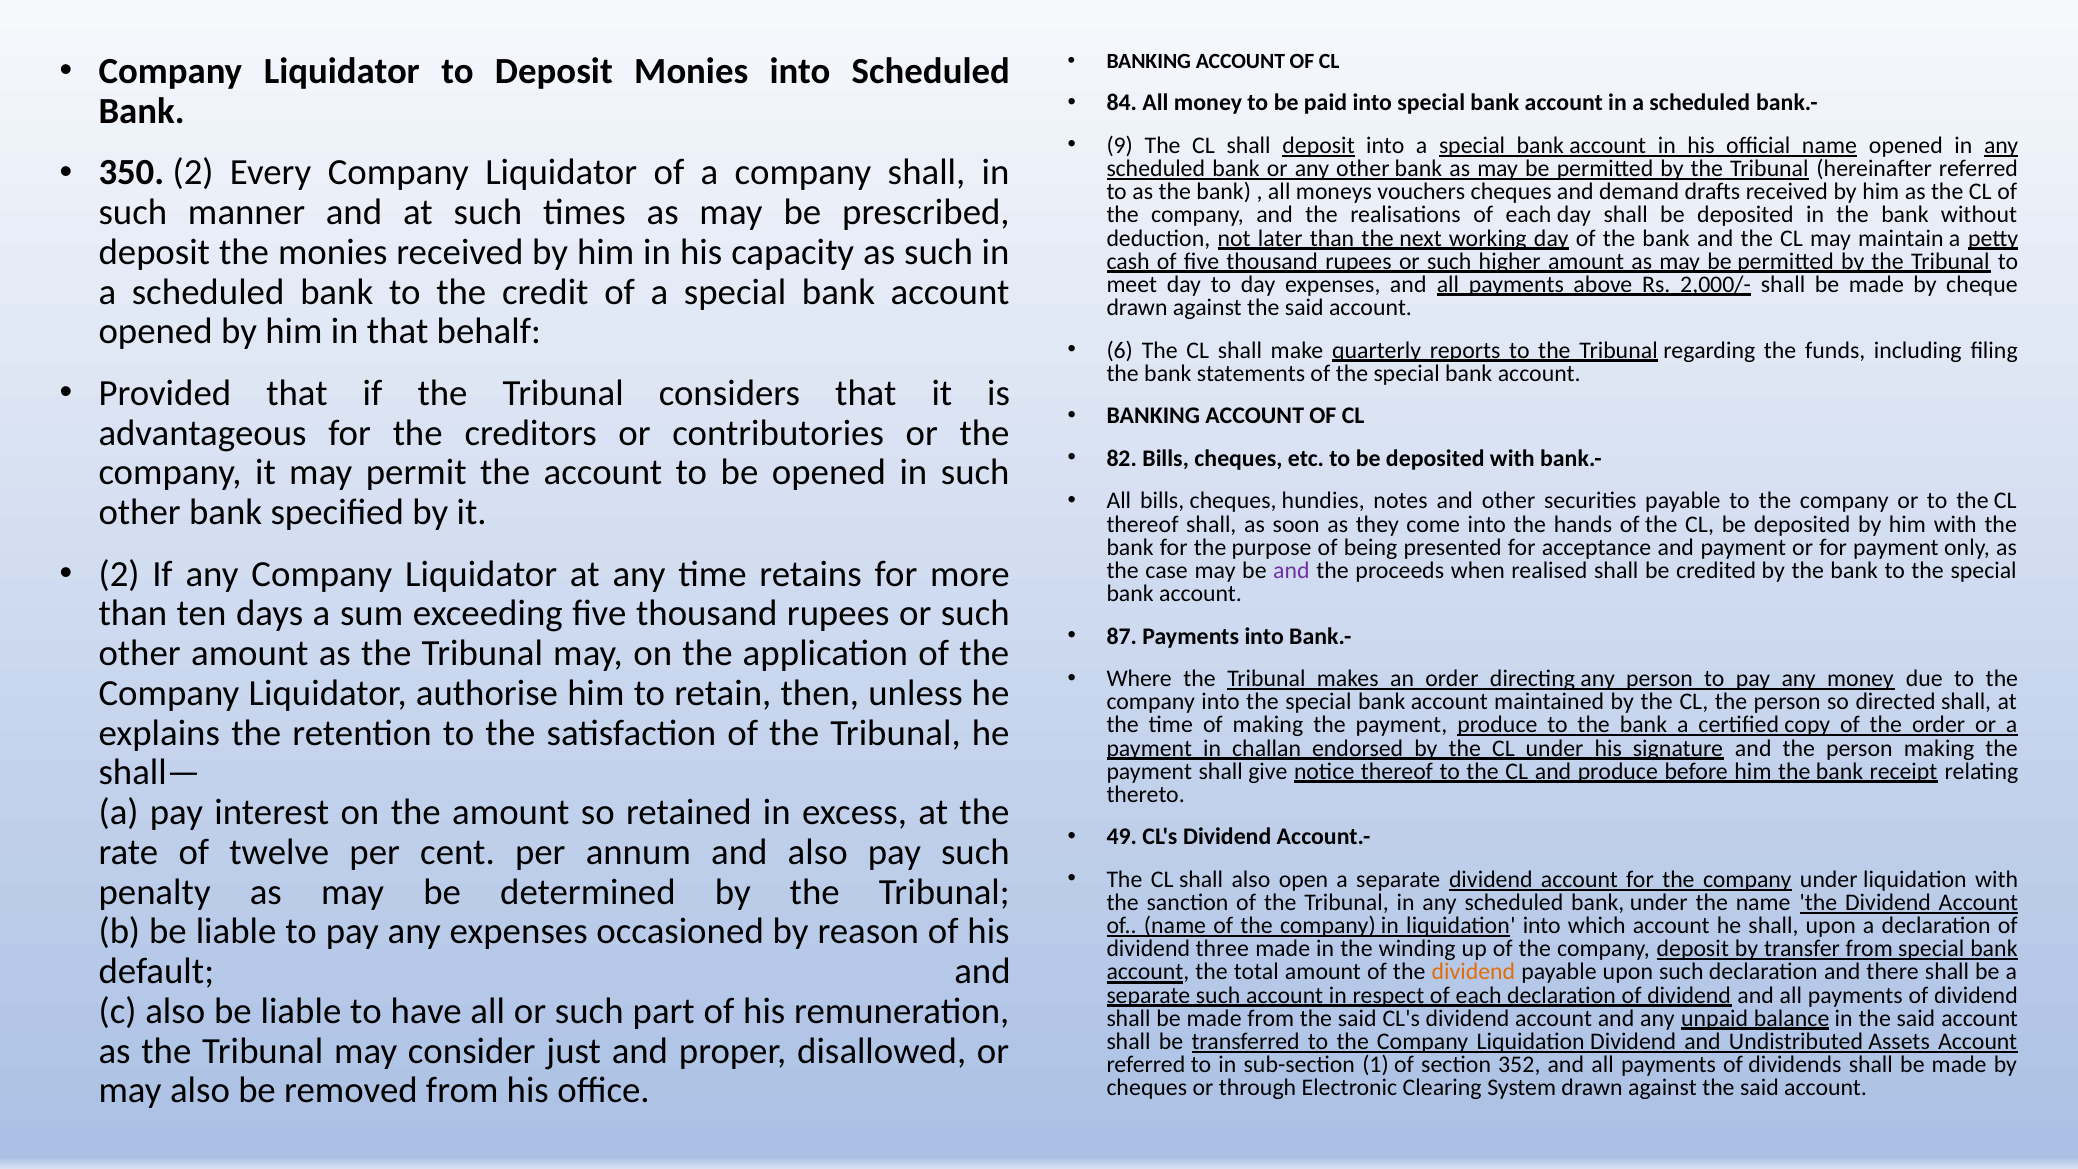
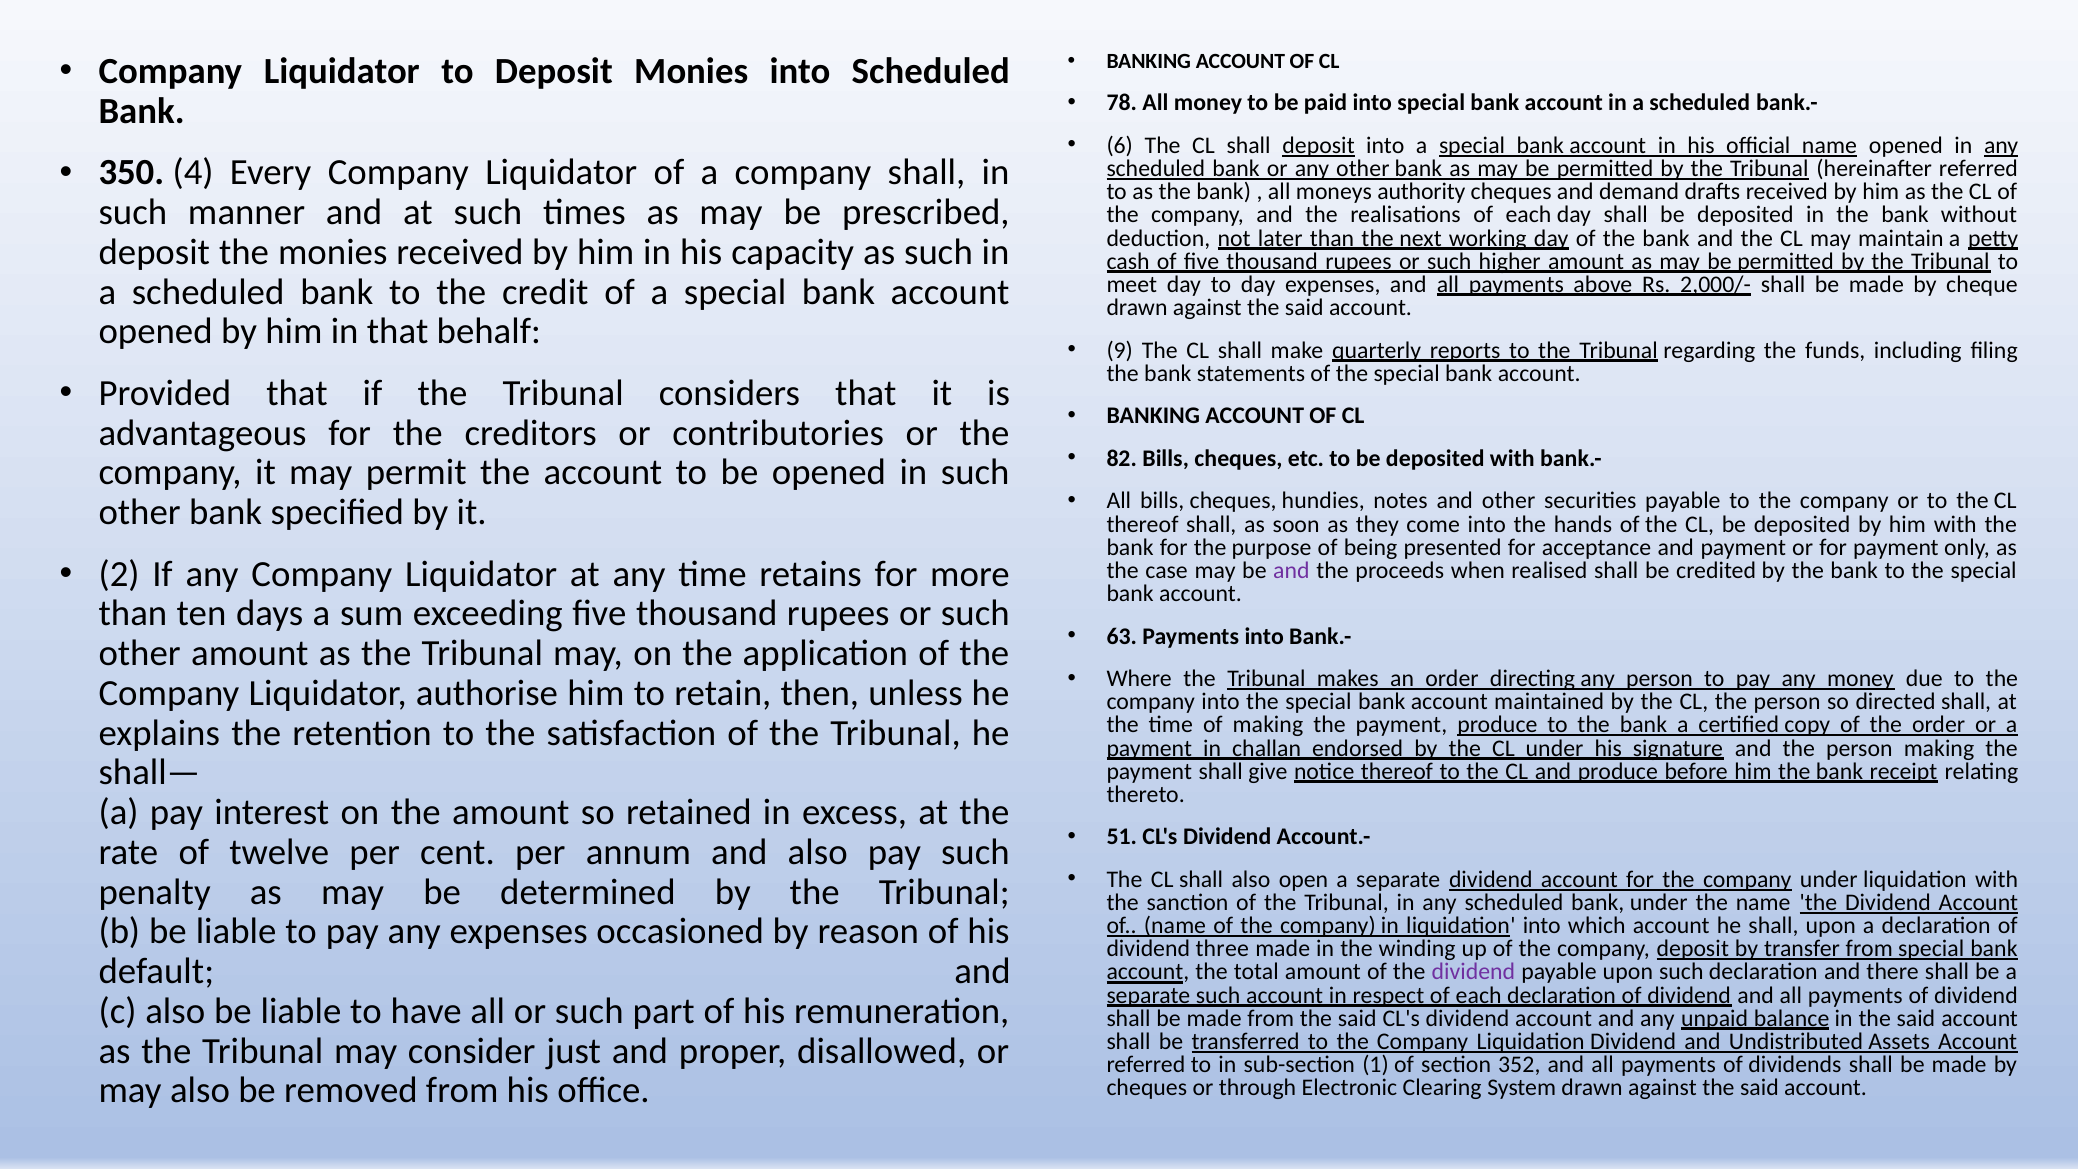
84: 84 -> 78
9: 9 -> 6
350 2: 2 -> 4
vouchers: vouchers -> authority
6: 6 -> 9
87: 87 -> 63
49: 49 -> 51
dividend at (1473, 972) colour: orange -> purple
